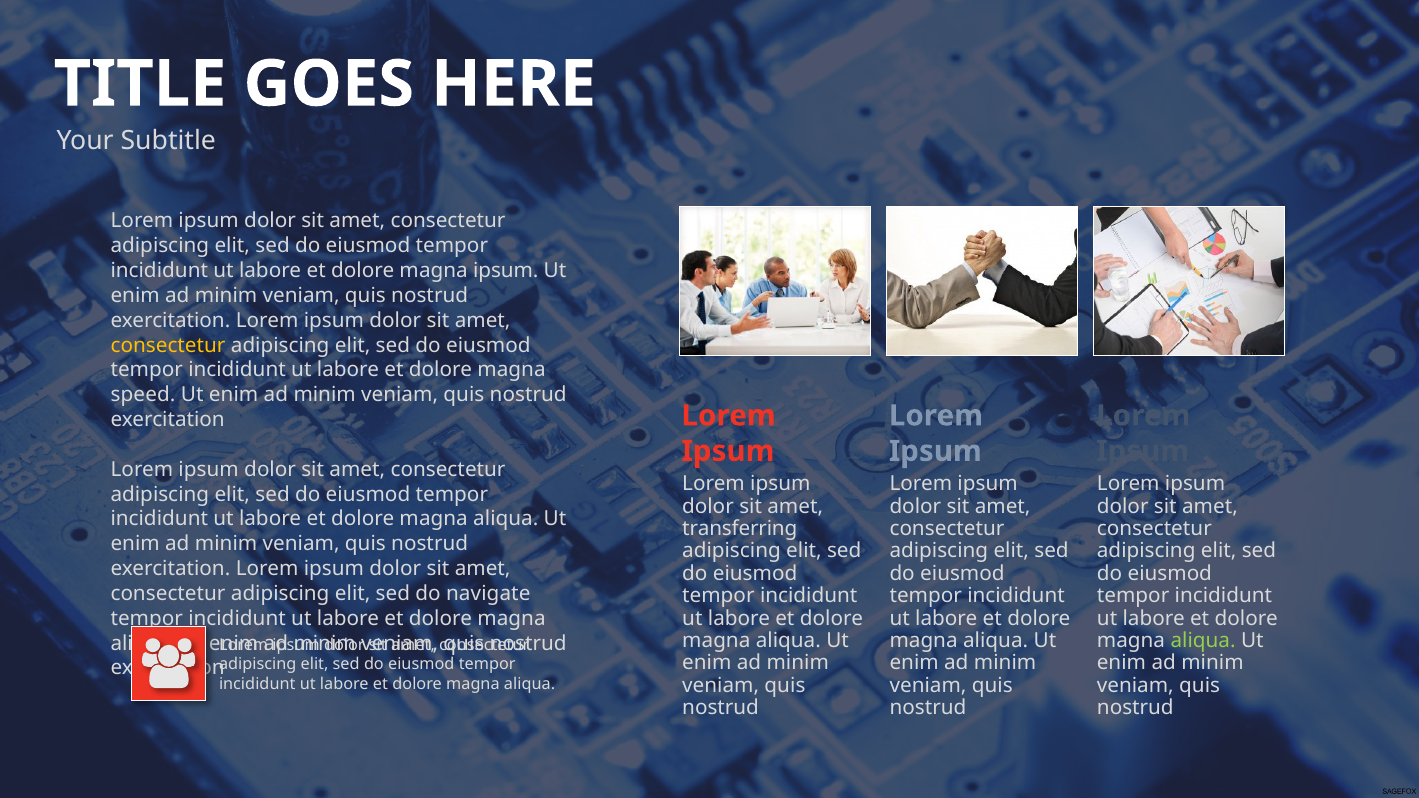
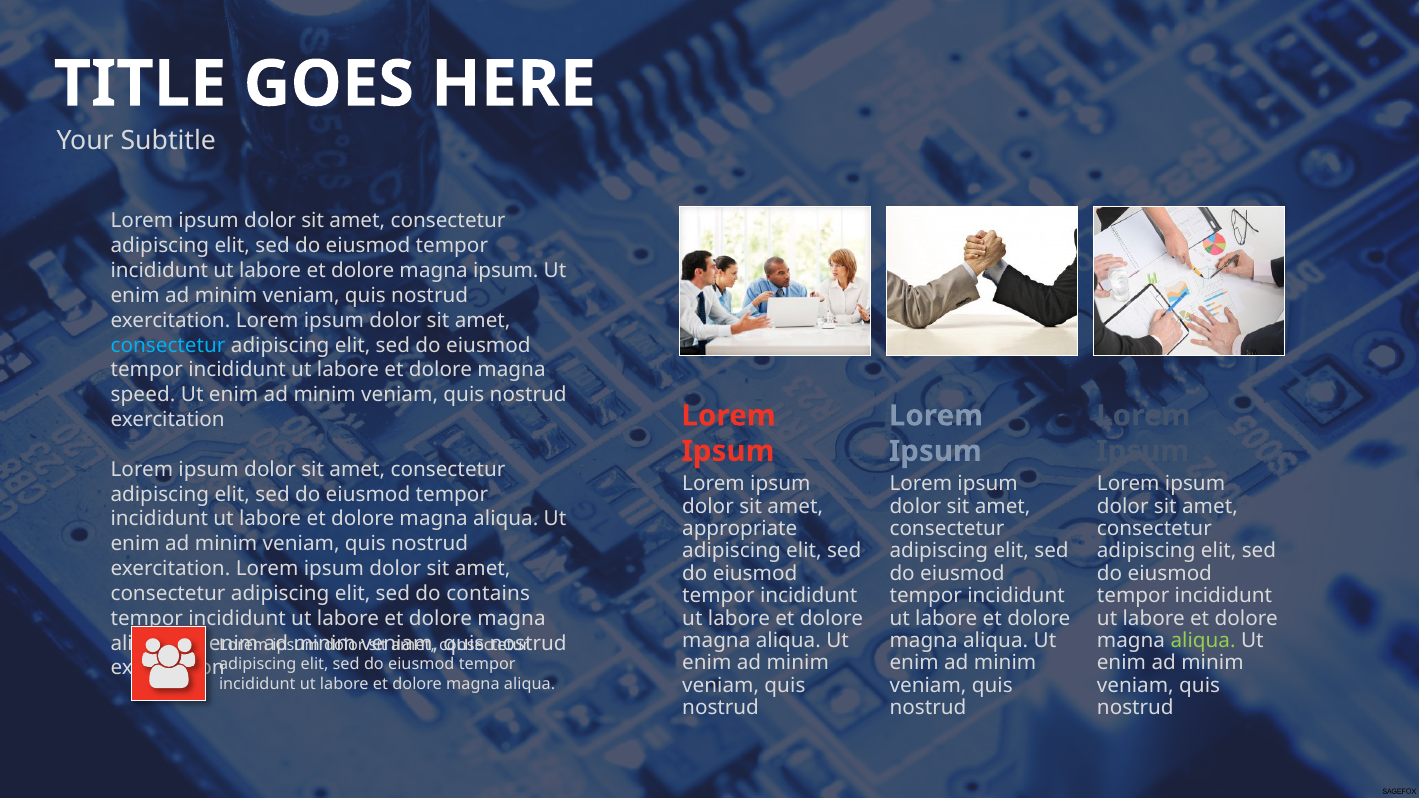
consectetur at (168, 345) colour: yellow -> light blue
transferring: transferring -> appropriate
navigate: navigate -> contains
